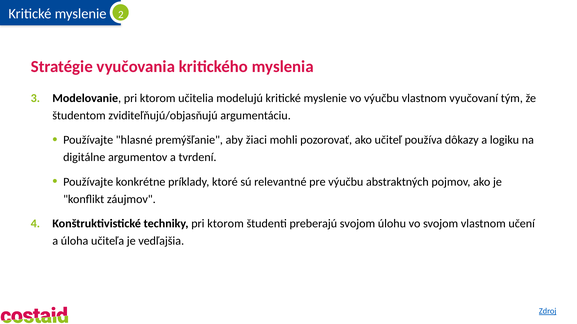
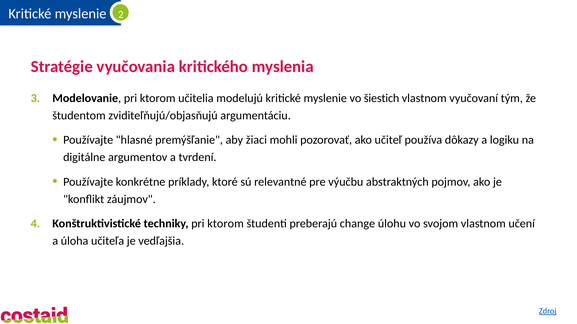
vo výučbu: výučbu -> šiestich
preberajú svojom: svojom -> change
